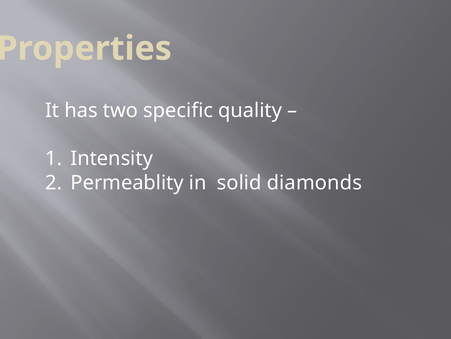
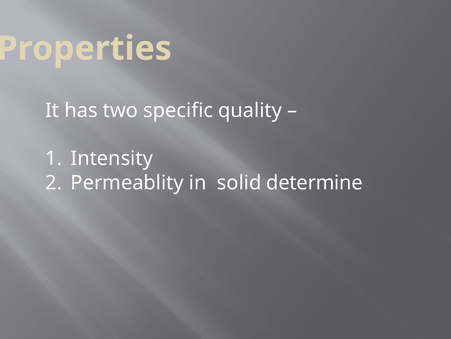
diamonds: diamonds -> determine
